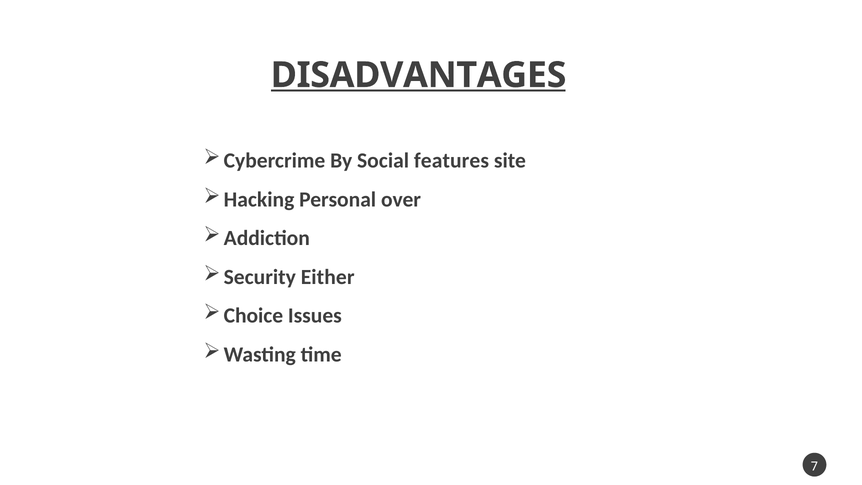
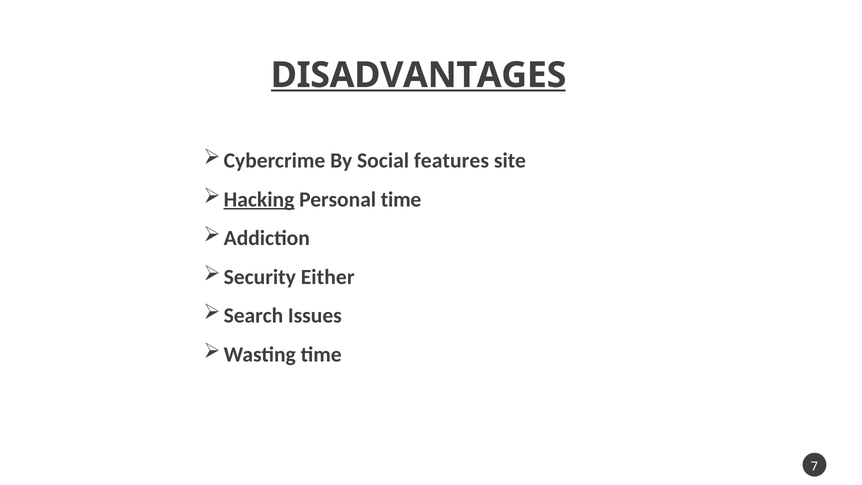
Hacking underline: none -> present
Personal over: over -> time
Choice: Choice -> Search
